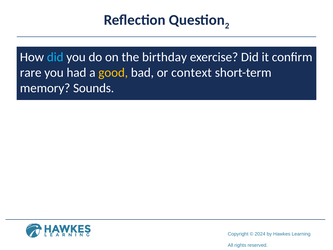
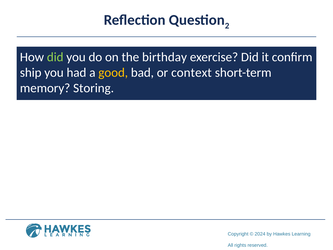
did at (55, 57) colour: light blue -> light green
rare: rare -> ship
Sounds: Sounds -> Storing
